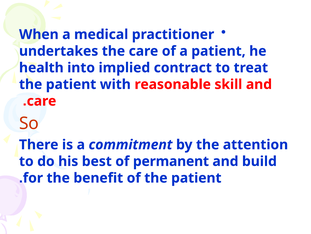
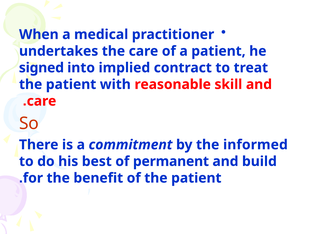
health: health -> signed
attention: attention -> informed
